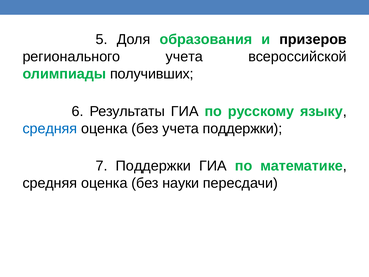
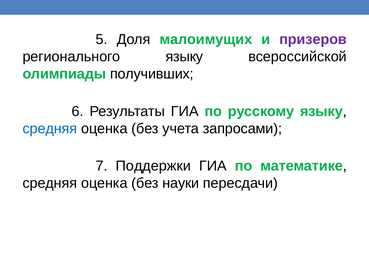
образования: образования -> малоимущих
призеров colour: black -> purple
регионального учета: учета -> языку
учета поддержки: поддержки -> запросами
